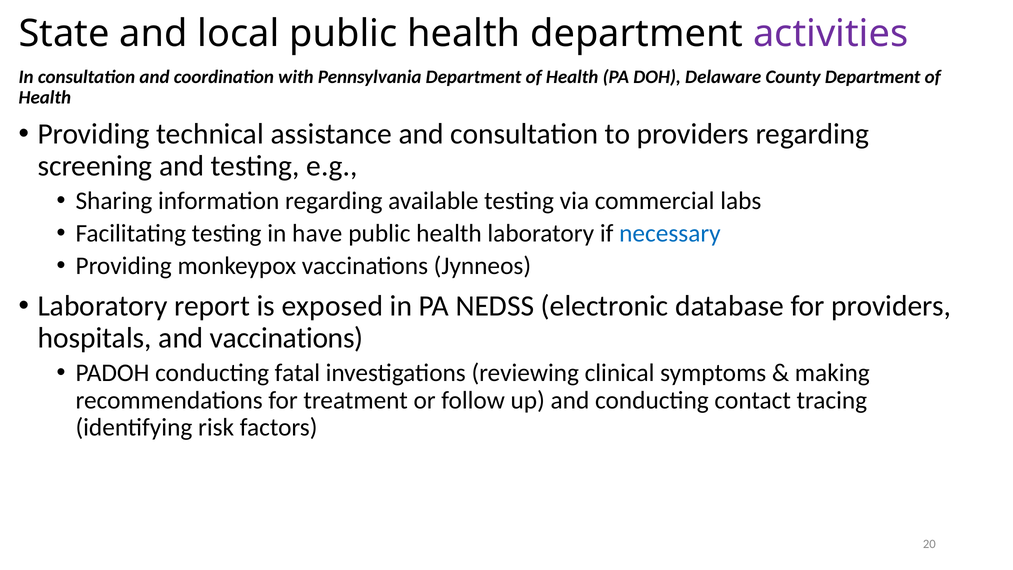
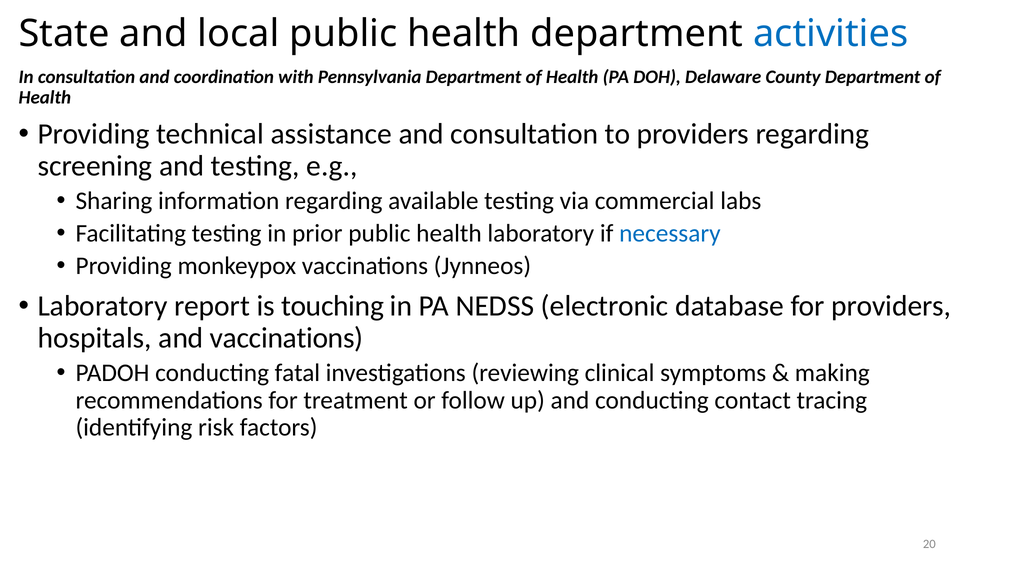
activities colour: purple -> blue
have: have -> prior
exposed: exposed -> touching
